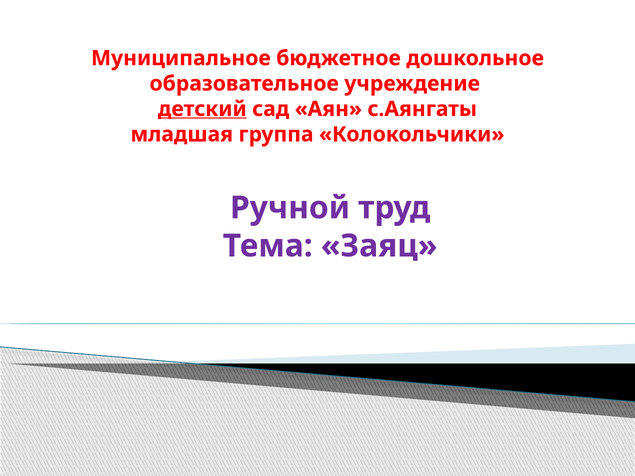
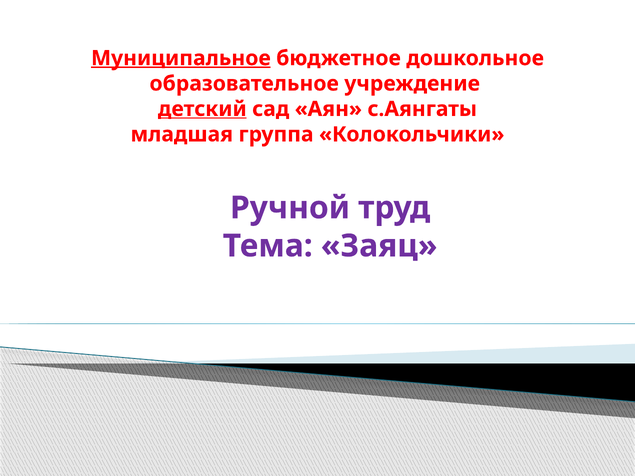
Муниципальное underline: none -> present
